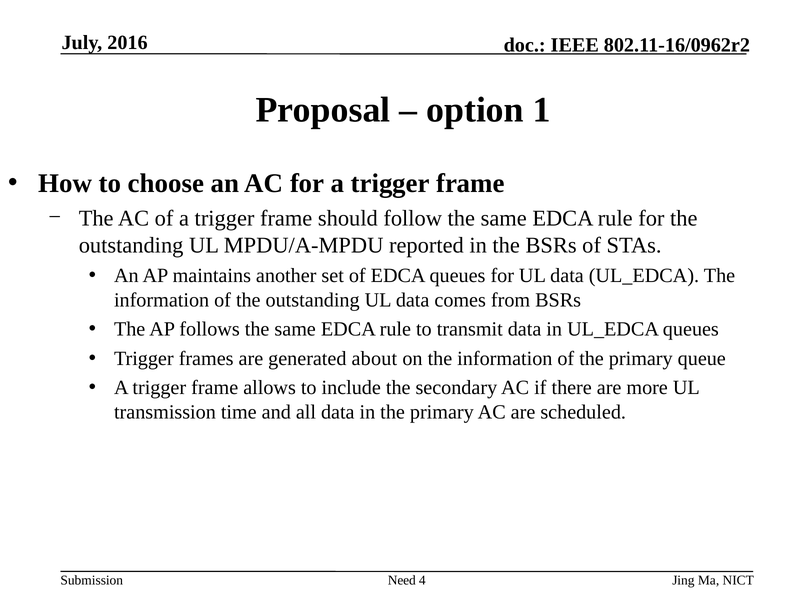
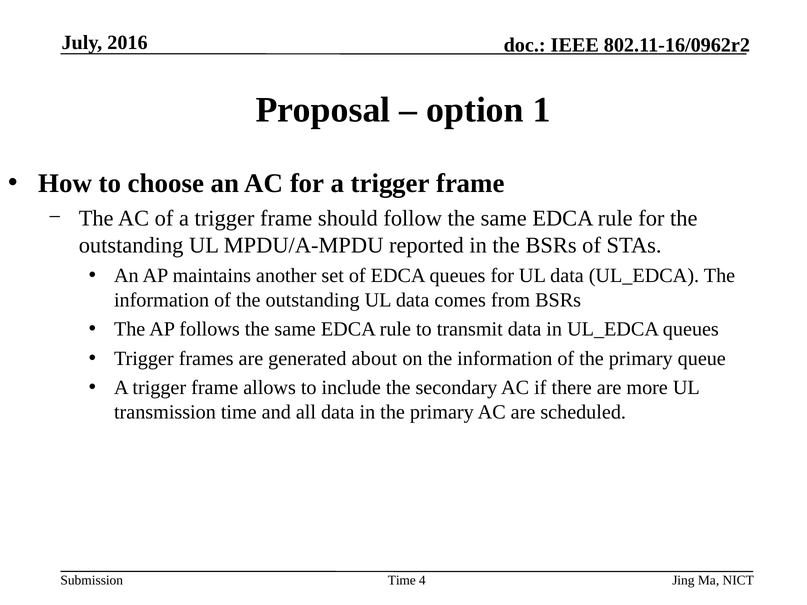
Need at (402, 580): Need -> Time
